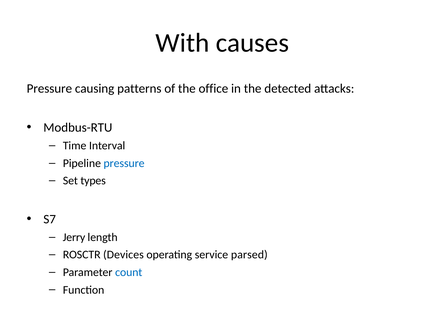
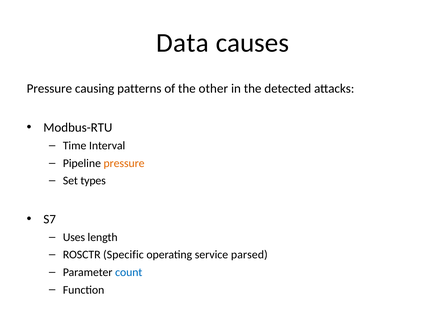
With: With -> Data
office: office -> other
pressure at (124, 164) colour: blue -> orange
Jerry: Jerry -> Uses
Devices: Devices -> Specific
